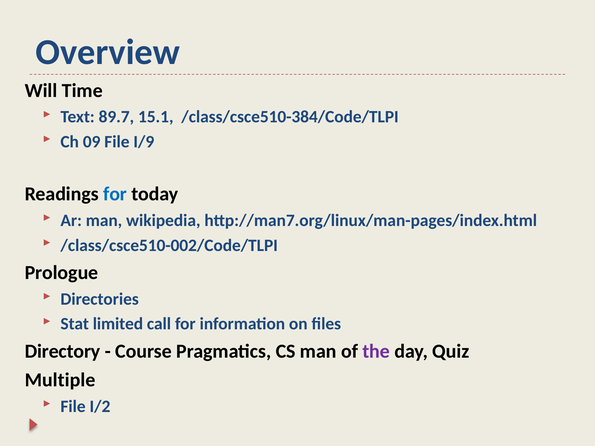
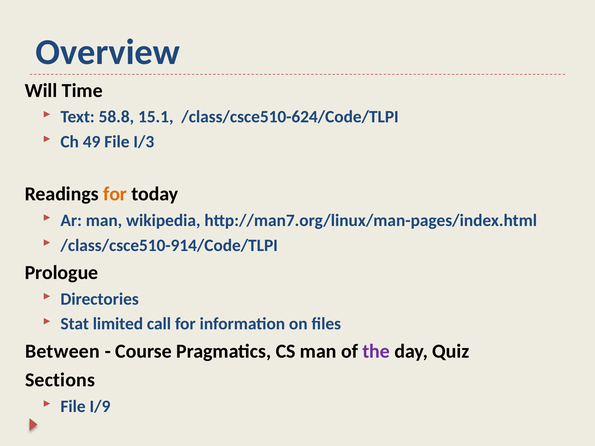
89.7: 89.7 -> 58.8
/class/csce510-384/Code/TLPI: /class/csce510-384/Code/TLPI -> /class/csce510-624/Code/TLPI
09: 09 -> 49
I/9: I/9 -> I/3
for at (115, 194) colour: blue -> orange
/class/csce510-002/Code/TLPI: /class/csce510-002/Code/TLPI -> /class/csce510-914/Code/TLPI
Directory: Directory -> Between
Multiple: Multiple -> Sections
I/2: I/2 -> I/9
